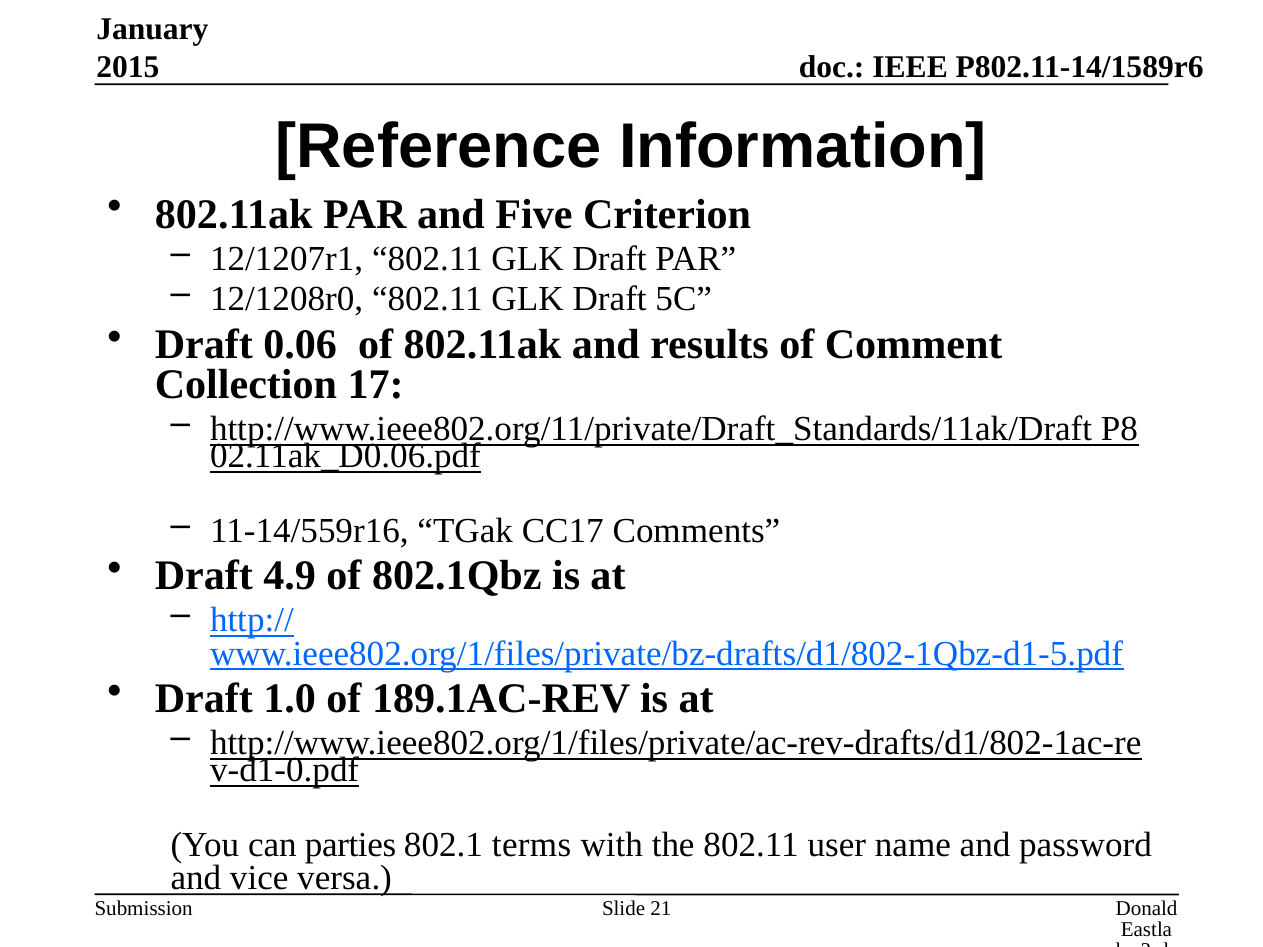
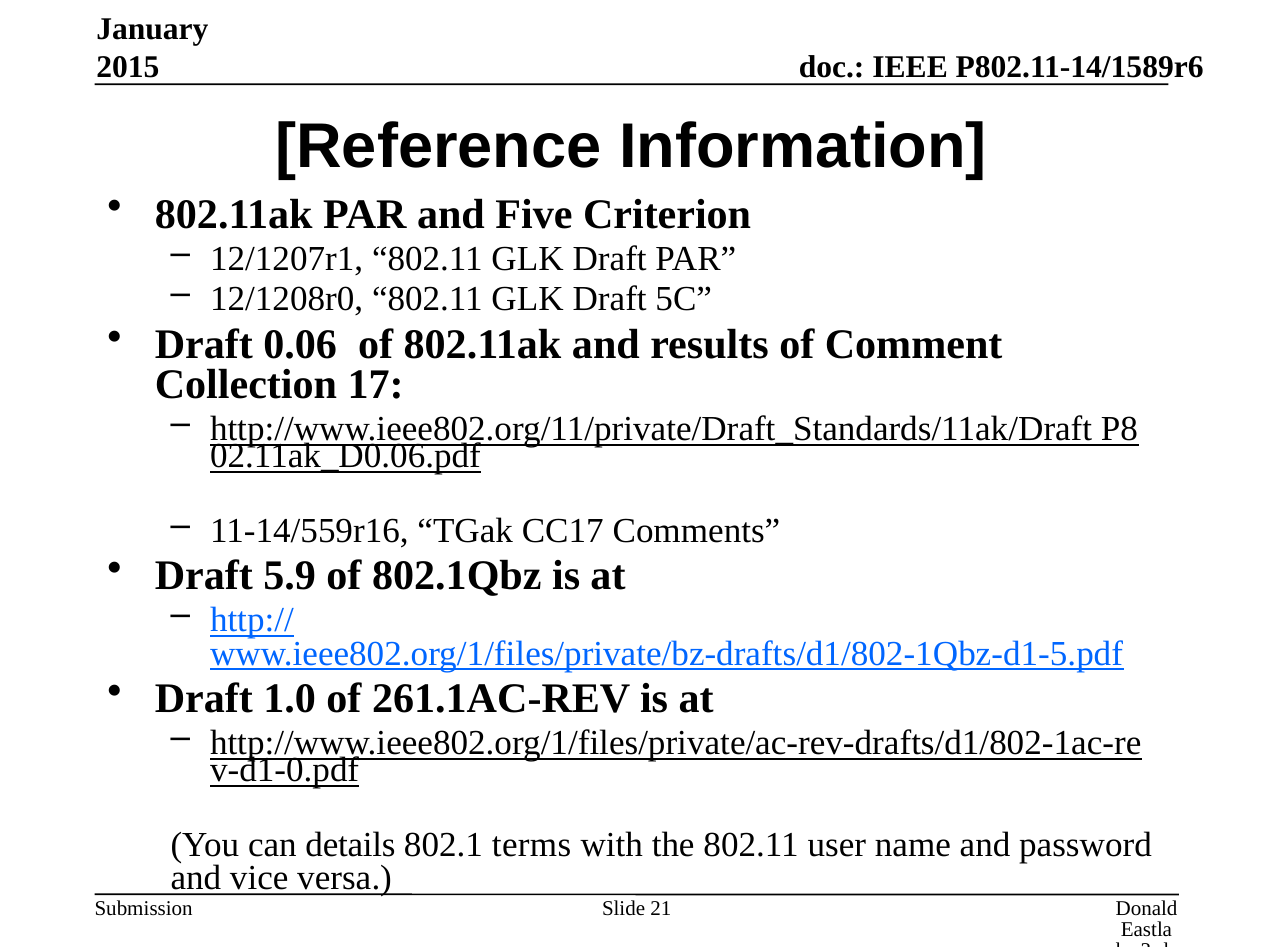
4.9: 4.9 -> 5.9
189.1AC-REV: 189.1AC-REV -> 261.1AC-REV
parties: parties -> details
